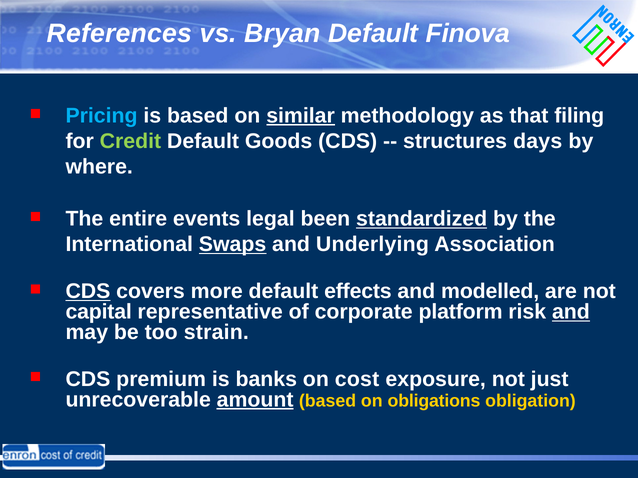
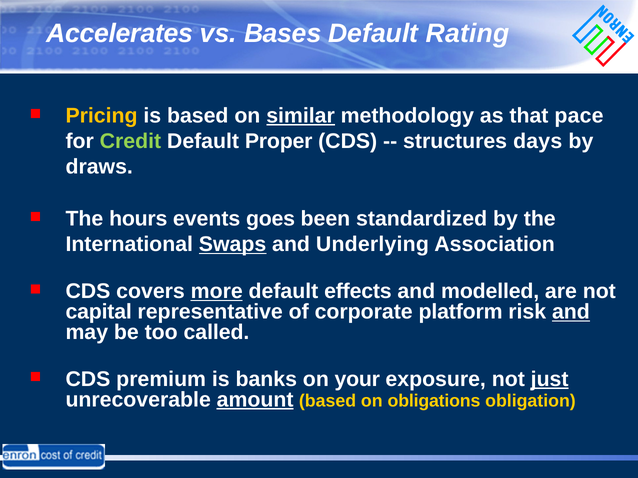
References: References -> Accelerates
Bryan: Bryan -> Bases
Finova: Finova -> Rating
Pricing colour: light blue -> yellow
filing: filing -> pace
Goods: Goods -> Proper
where: where -> draws
entire: entire -> hours
legal: legal -> goes
standardized underline: present -> none
CDS at (88, 292) underline: present -> none
more underline: none -> present
strain: strain -> called
cost: cost -> your
just underline: none -> present
